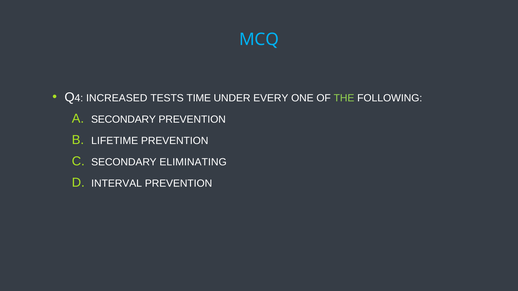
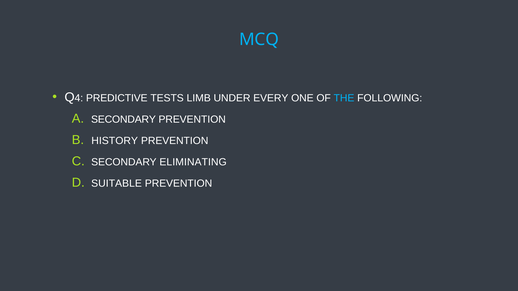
INCREASED: INCREASED -> PREDICTIVE
TIME: TIME -> LIMB
THE colour: light green -> light blue
LIFETIME: LIFETIME -> HISTORY
INTERVAL: INTERVAL -> SUITABLE
